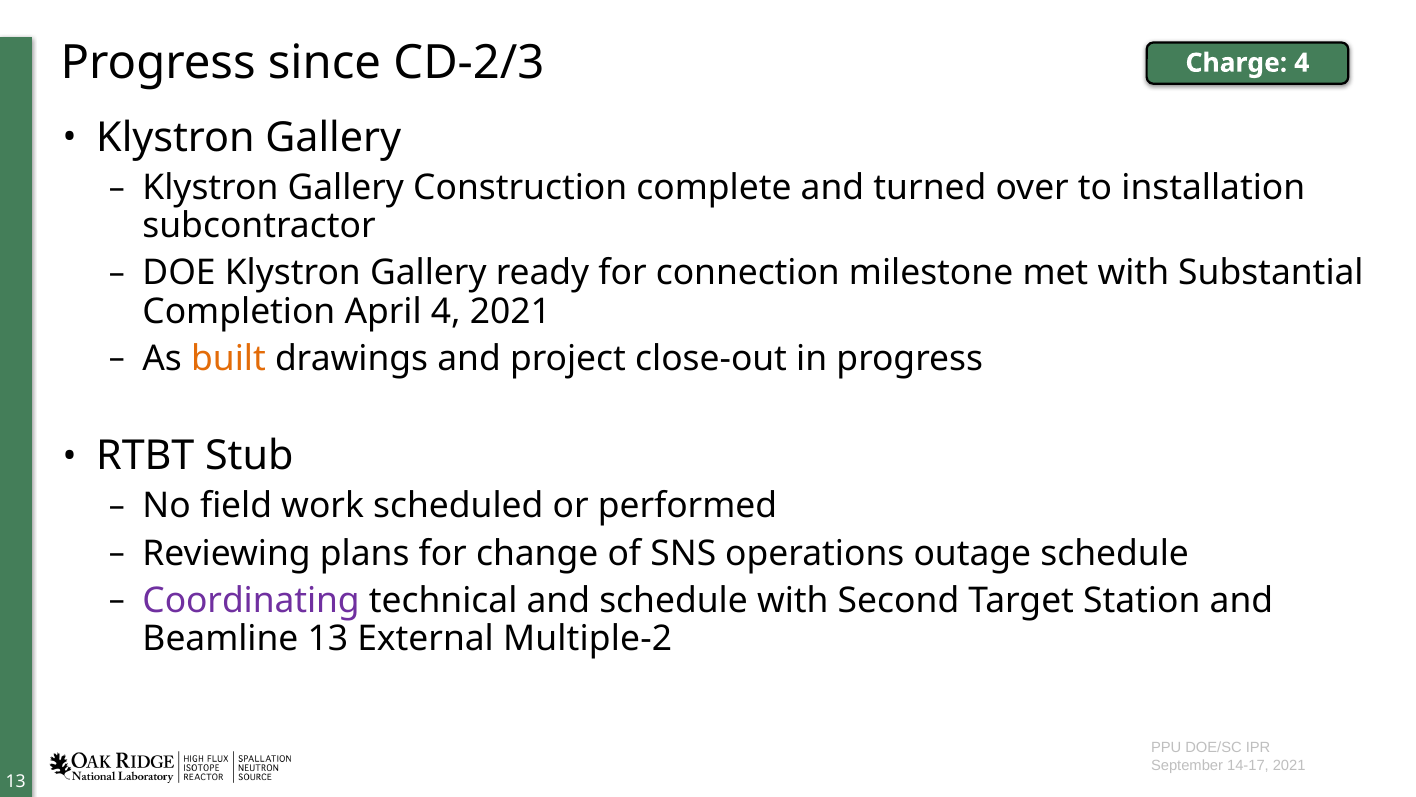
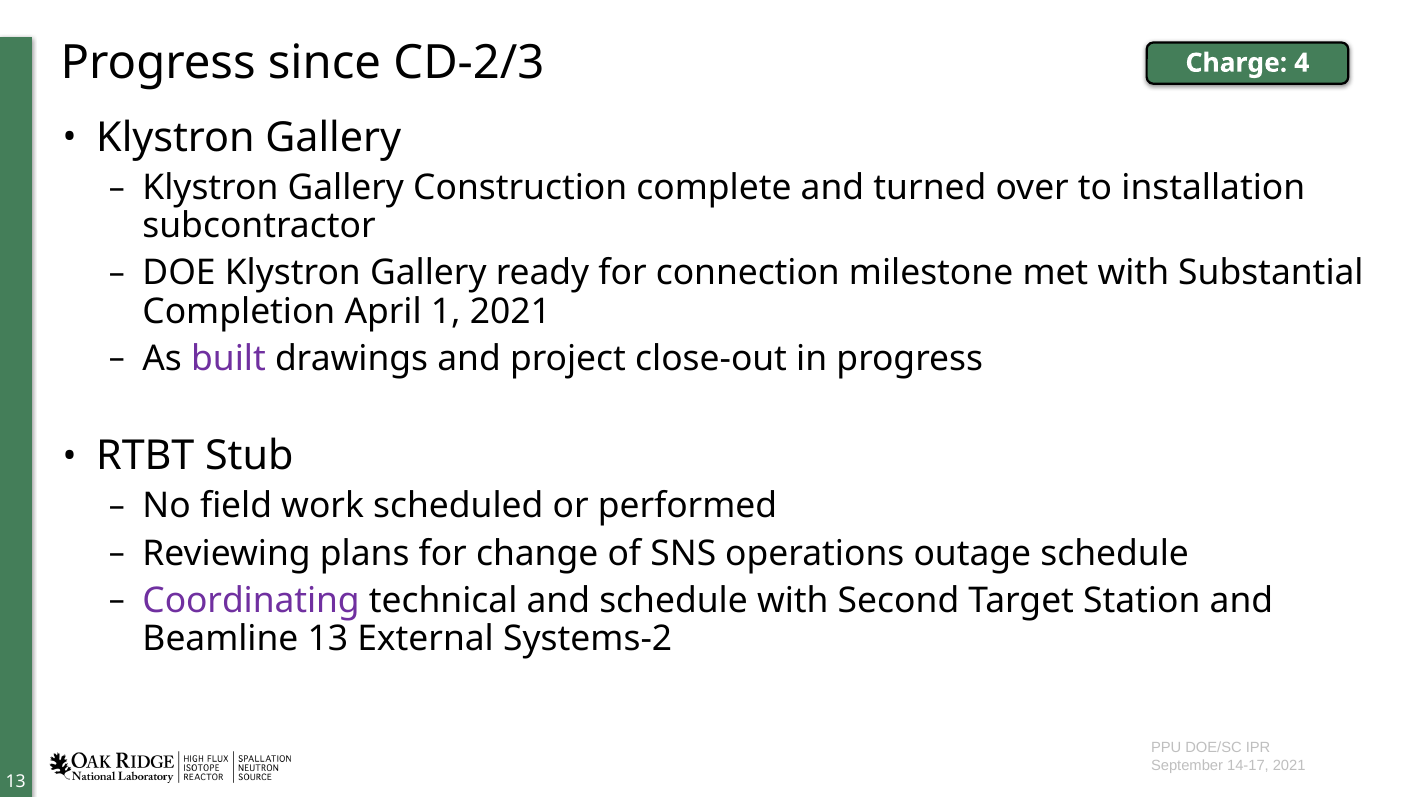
April 4: 4 -> 1
built colour: orange -> purple
Multiple-2: Multiple-2 -> Systems-2
